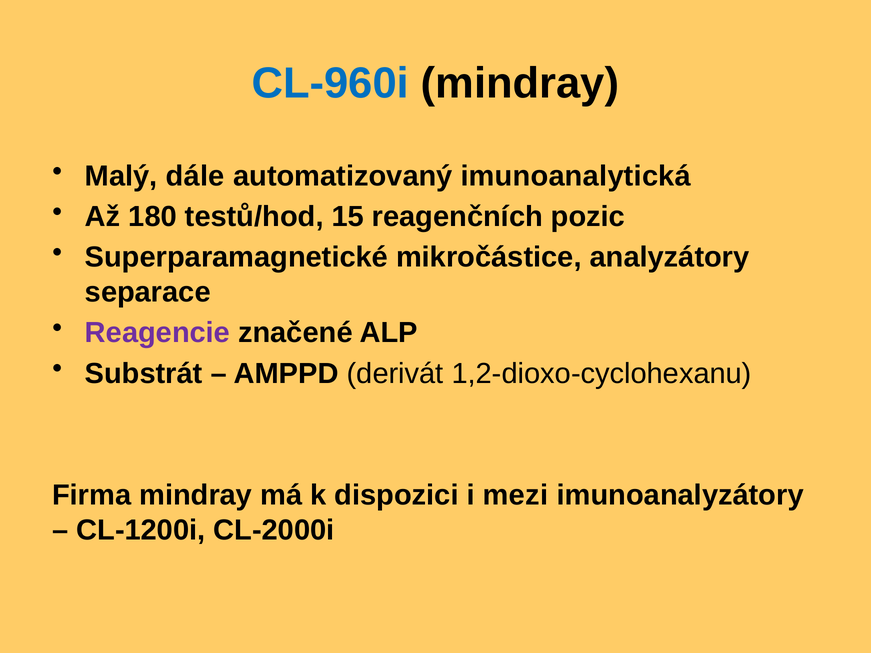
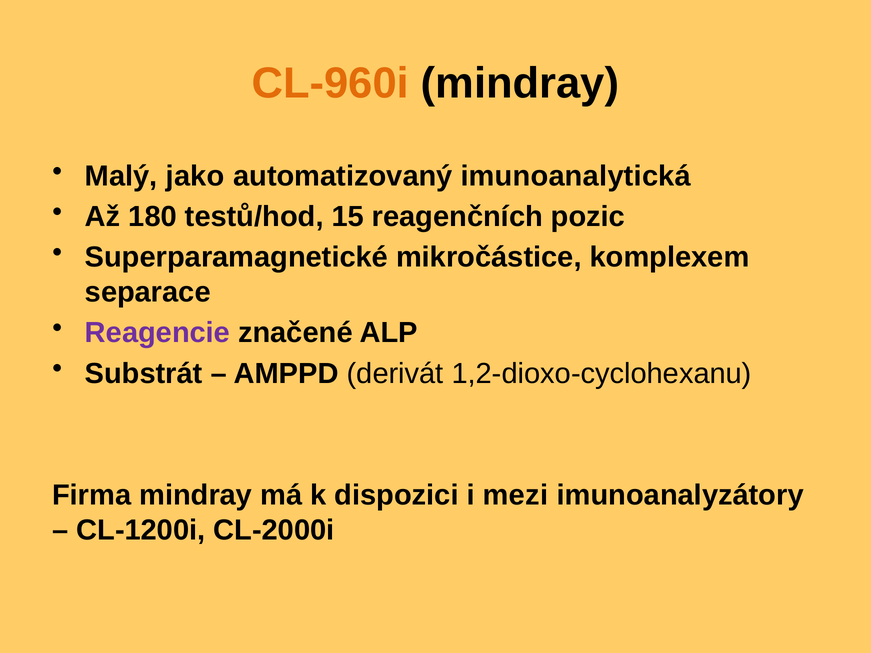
CL-960i colour: blue -> orange
dále: dále -> jako
analyzátory: analyzátory -> komplexem
